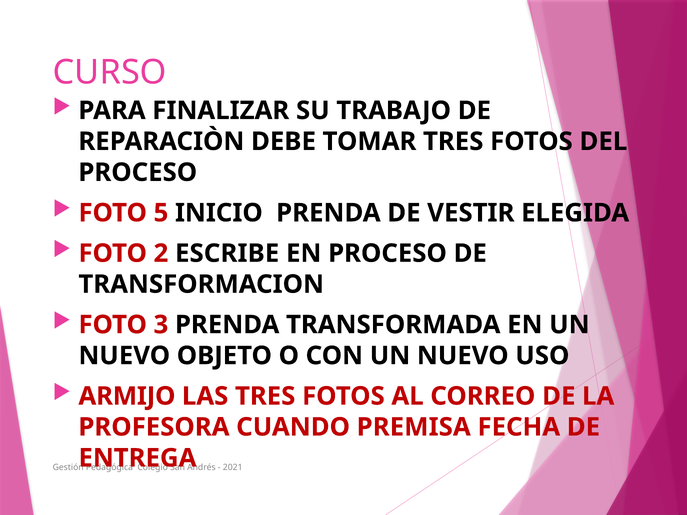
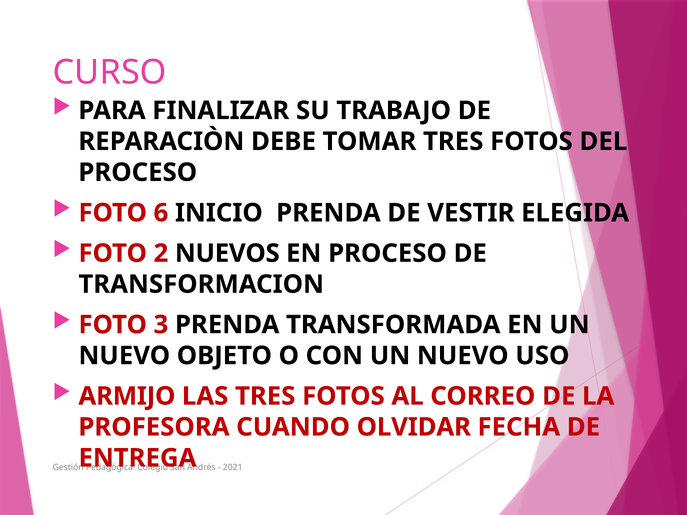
5: 5 -> 6
ESCRIBE: ESCRIBE -> NUEVOS
PREMISA: PREMISA -> OLVIDAR
